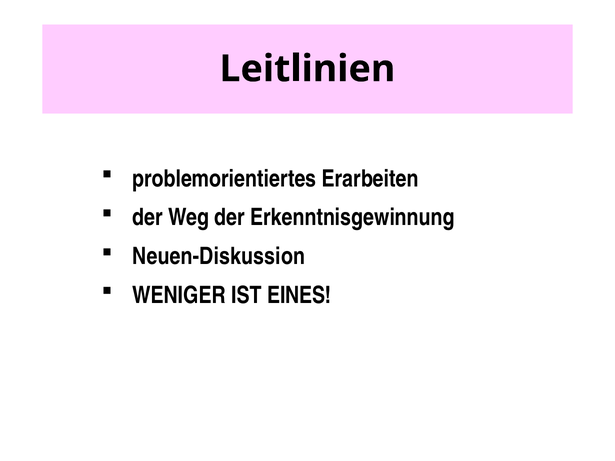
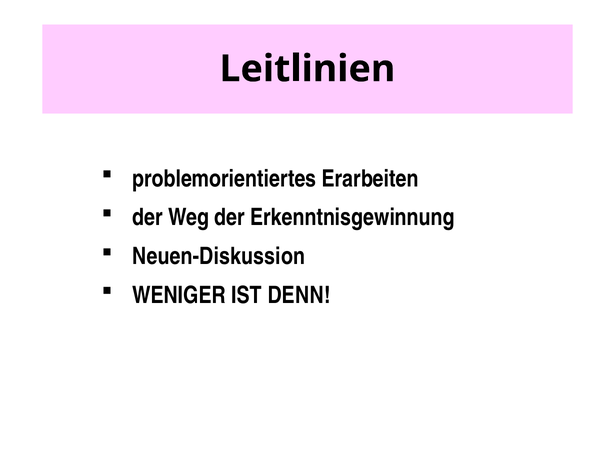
EINES: EINES -> DENN
